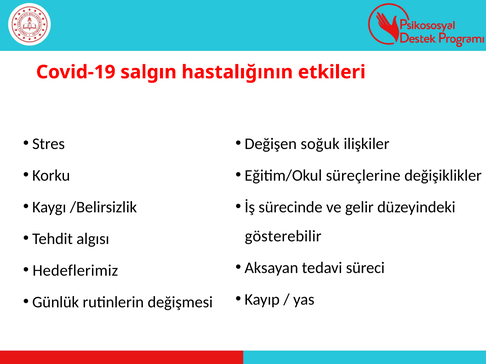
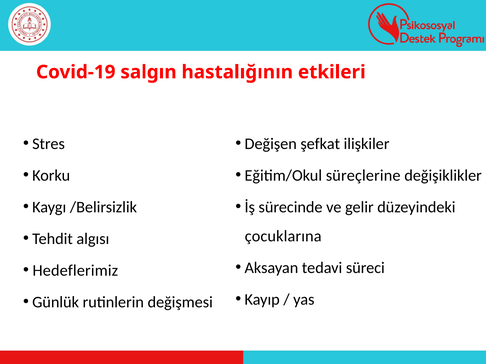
soğuk: soğuk -> şefkat
gösterebilir: gösterebilir -> çocuklarına
